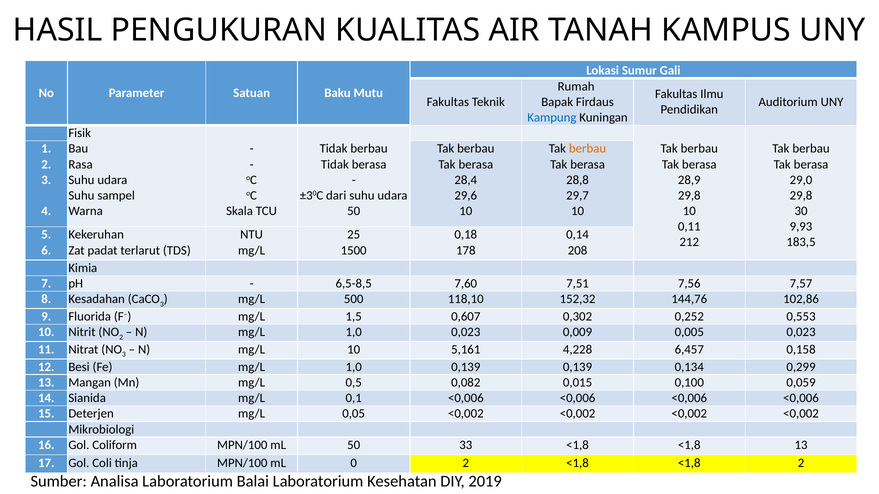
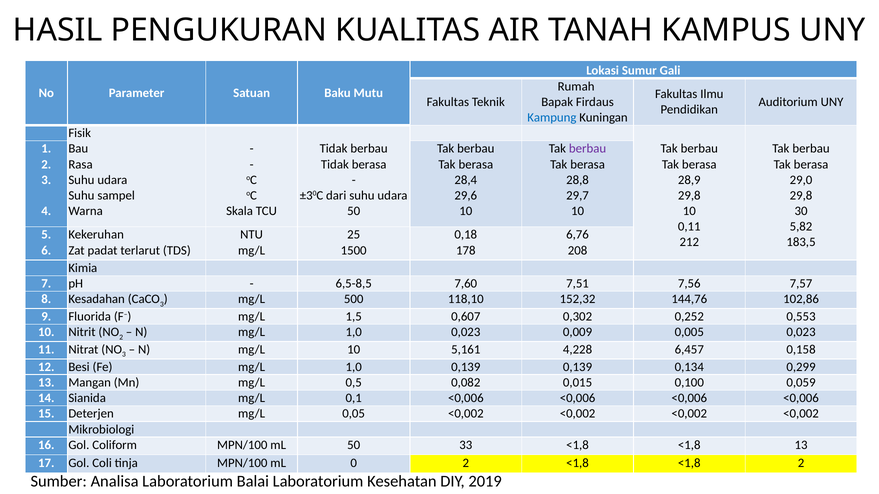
berbau at (588, 149) colour: orange -> purple
9,93: 9,93 -> 5,82
0,14: 0,14 -> 6,76
